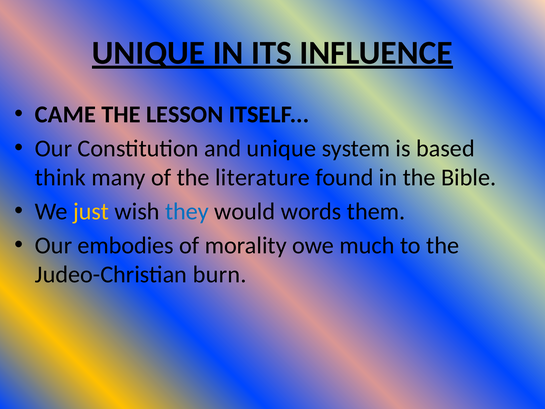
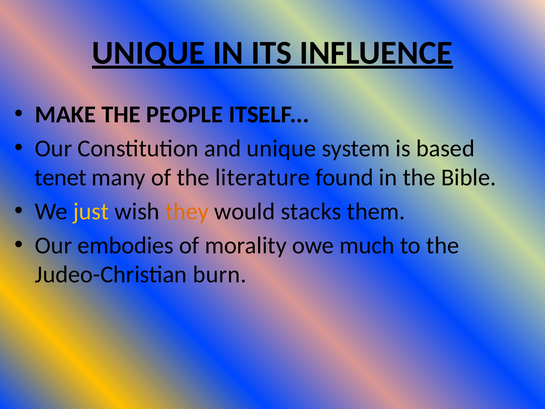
CAME: CAME -> MAKE
LESSON: LESSON -> PEOPLE
think: think -> tenet
they colour: blue -> orange
words: words -> stacks
